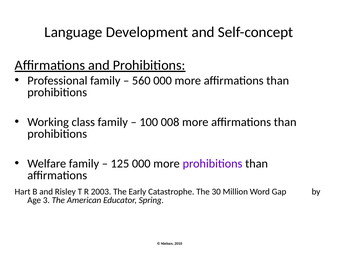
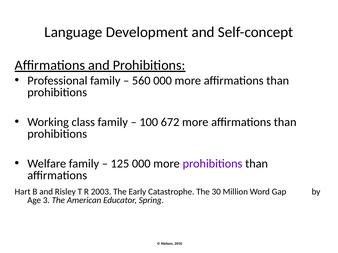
008: 008 -> 672
